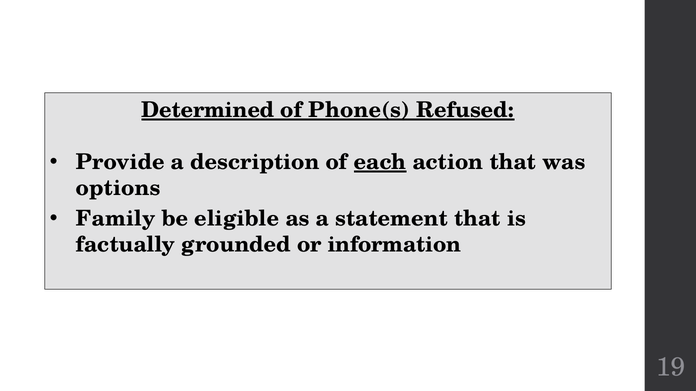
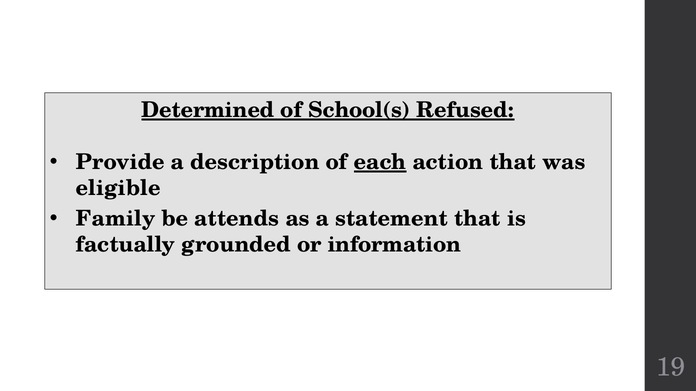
Phone(s: Phone(s -> School(s
options: options -> eligible
eligible: eligible -> attends
